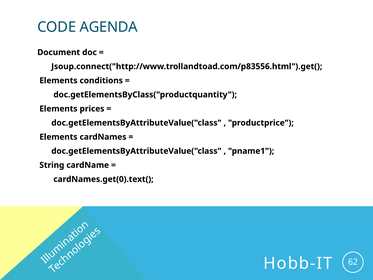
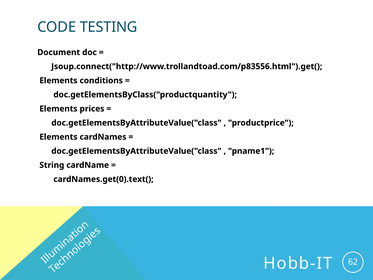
AGENDA: AGENDA -> TESTING
